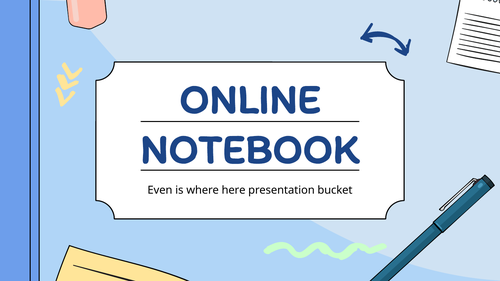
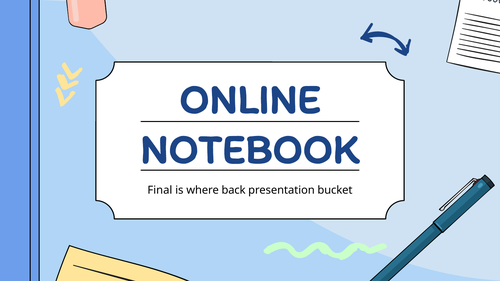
Even: Even -> Final
here: here -> back
